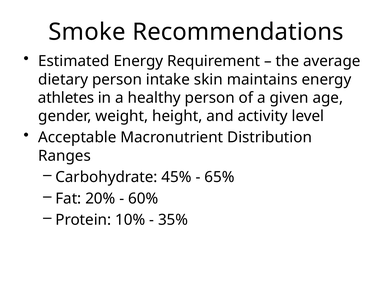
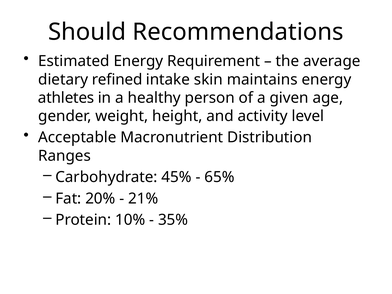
Smoke: Smoke -> Should
dietary person: person -> refined
60%: 60% -> 21%
